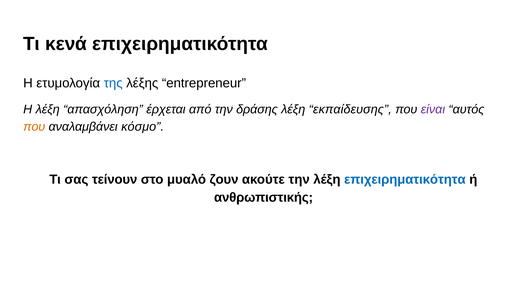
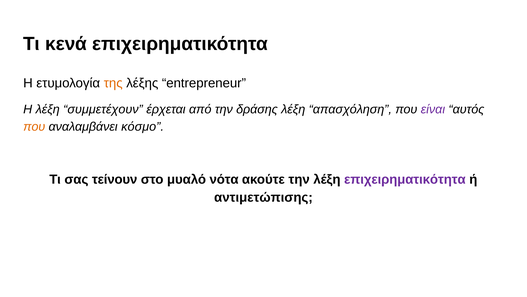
της colour: blue -> orange
απασχόληση: απασχόληση -> συμμετέχουν
εκπαίδευσης: εκπαίδευσης -> απασχόληση
ζουν: ζουν -> νότα
επιχειρηματικότητα at (405, 179) colour: blue -> purple
ανθρωπιστικής: ανθρωπιστικής -> αντιμετώπισης
